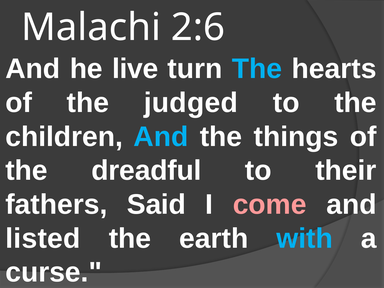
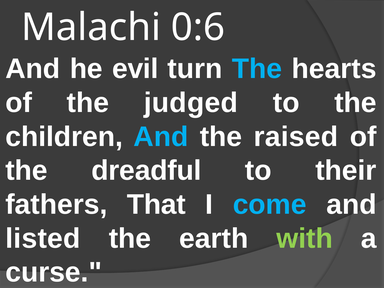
2:6: 2:6 -> 0:6
live: live -> evil
things: things -> raised
Said: Said -> That
come colour: pink -> light blue
with colour: light blue -> light green
